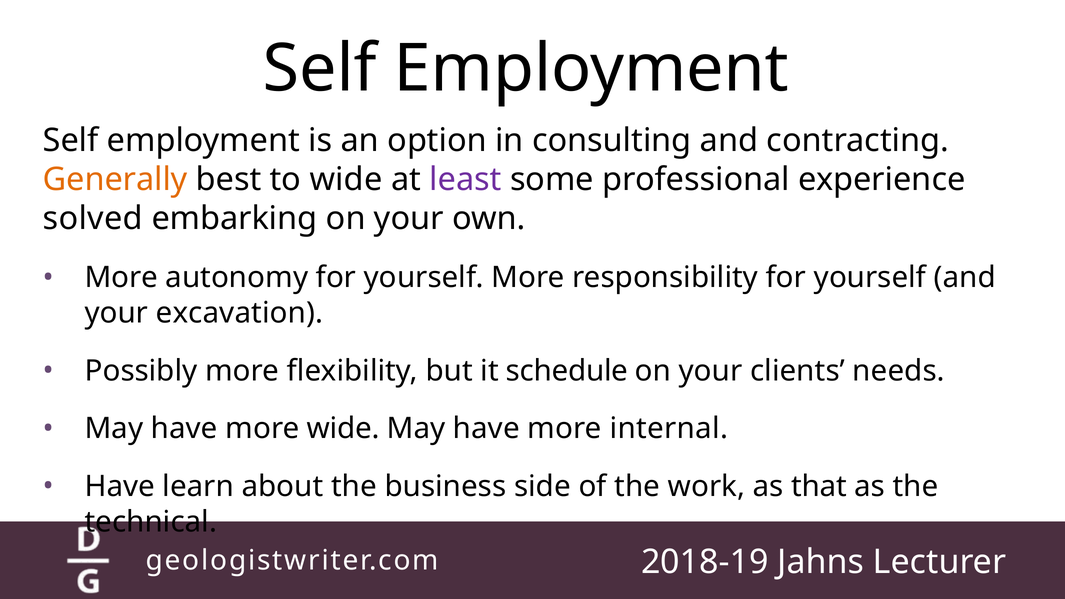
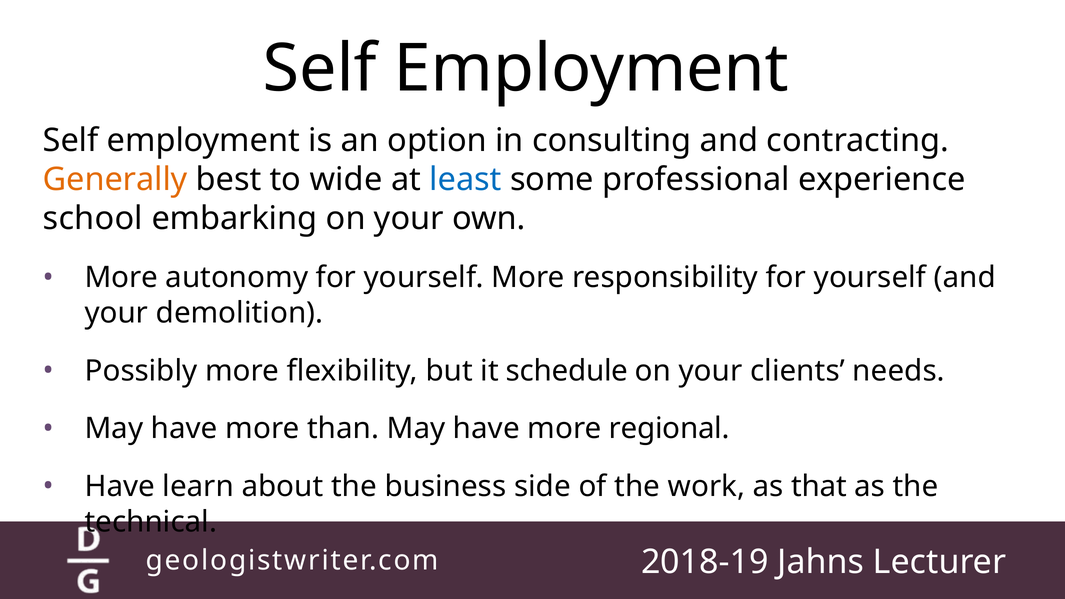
least colour: purple -> blue
solved: solved -> school
excavation: excavation -> demolition
more wide: wide -> than
internal: internal -> regional
